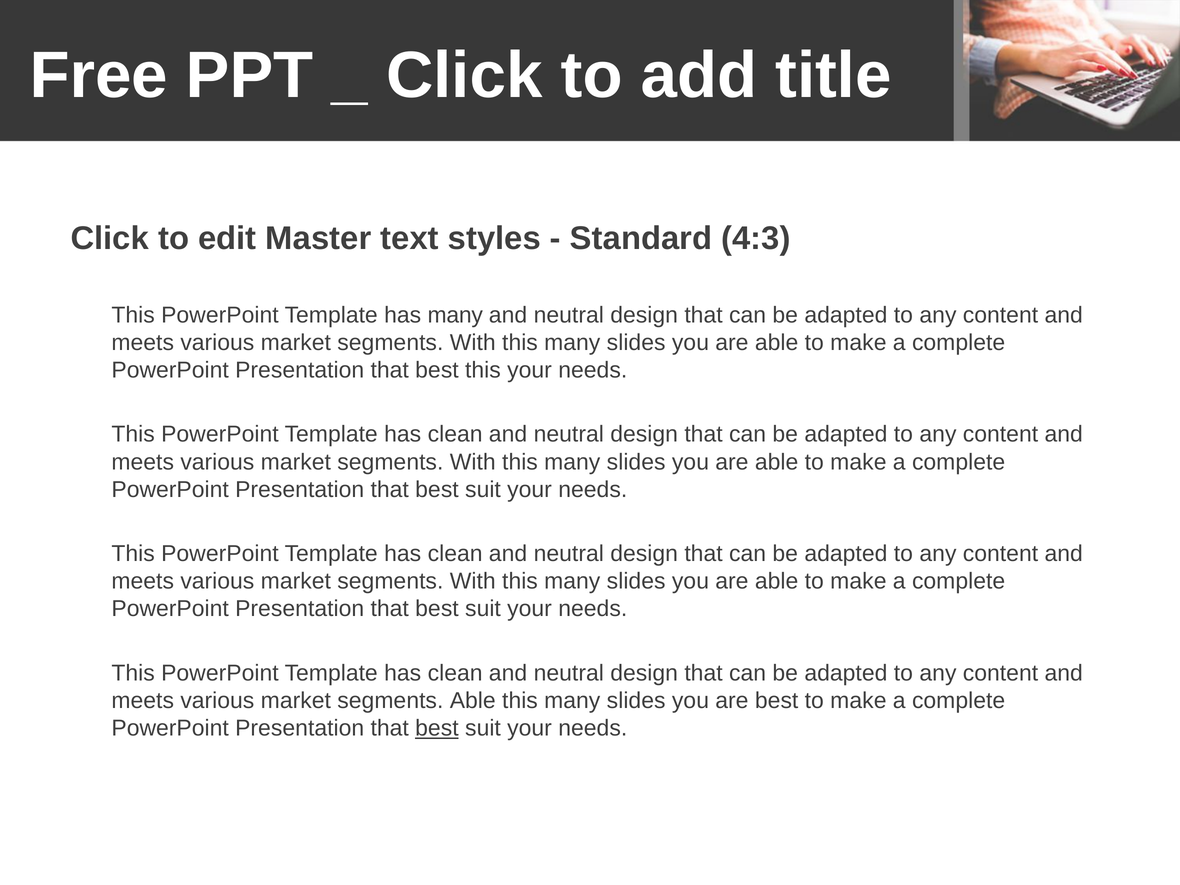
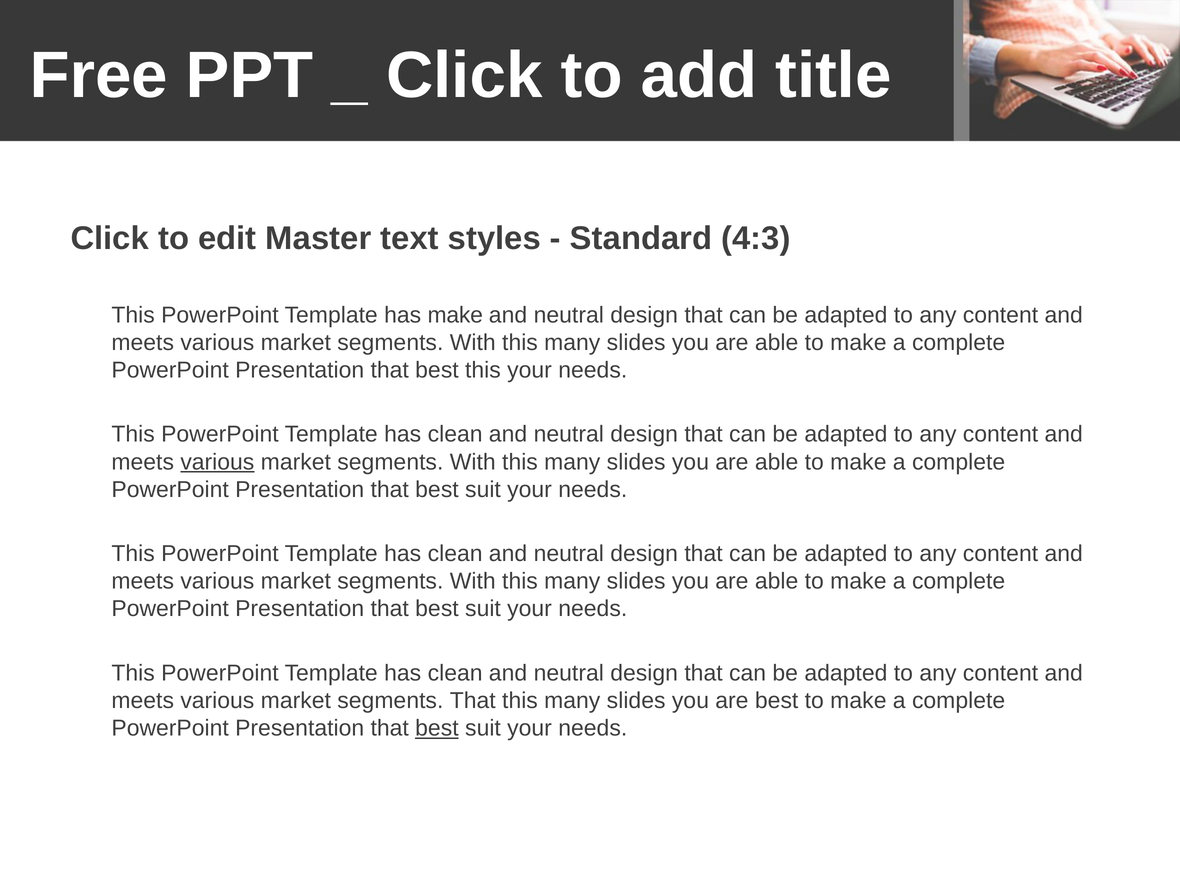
has many: many -> make
various at (217, 462) underline: none -> present
segments Able: Able -> That
